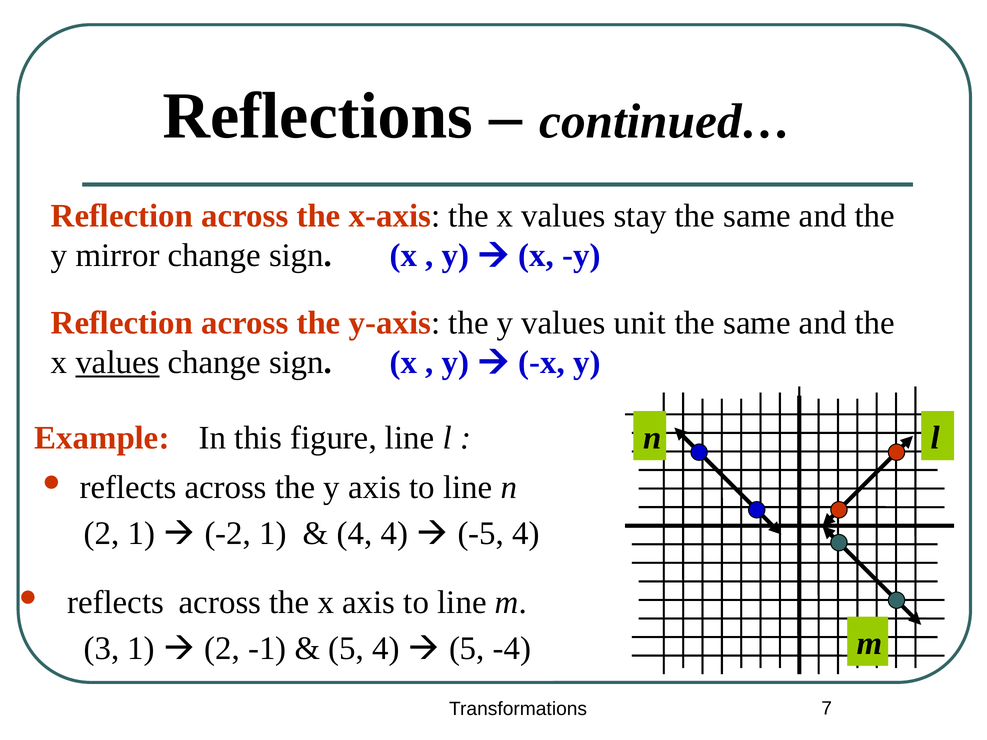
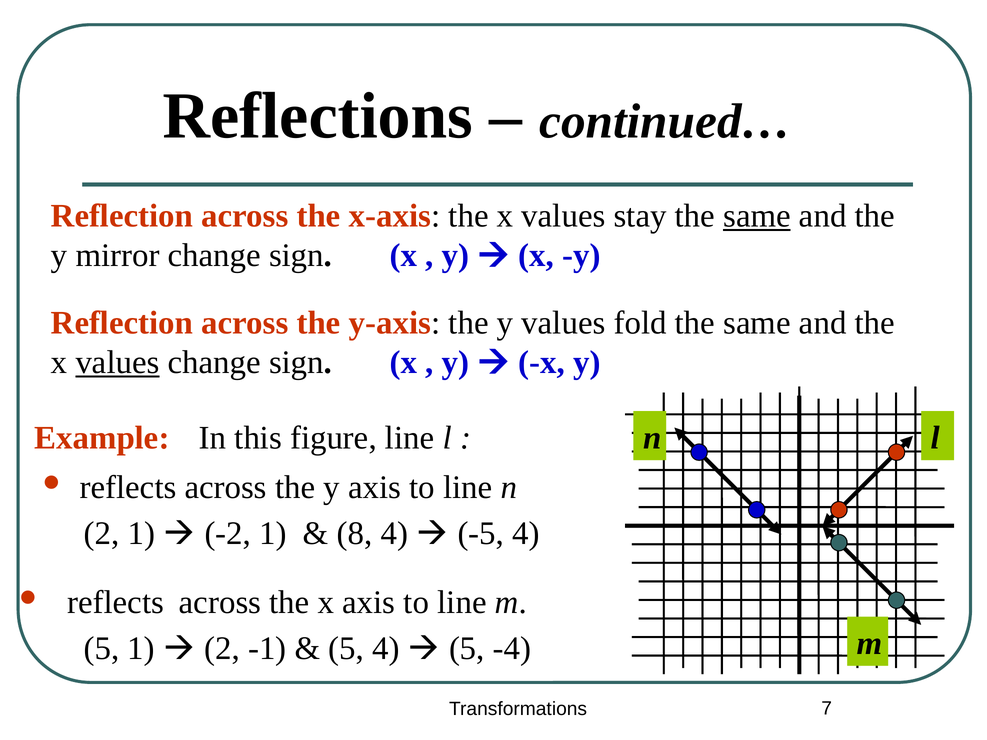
same at (757, 216) underline: none -> present
unit: unit -> fold
4 at (355, 534): 4 -> 8
3 at (101, 649): 3 -> 5
